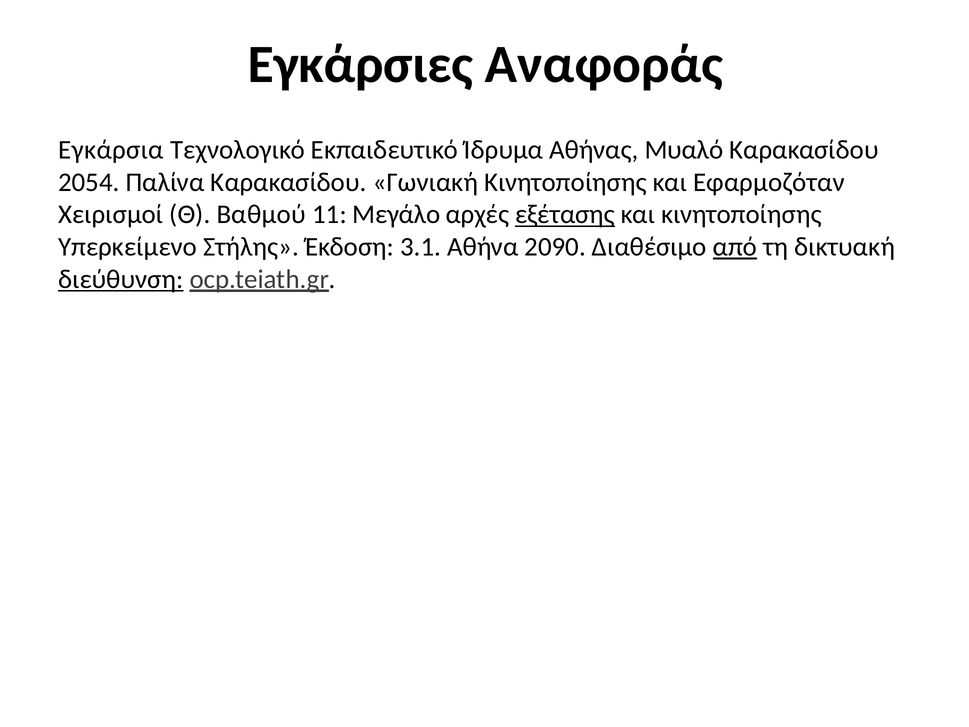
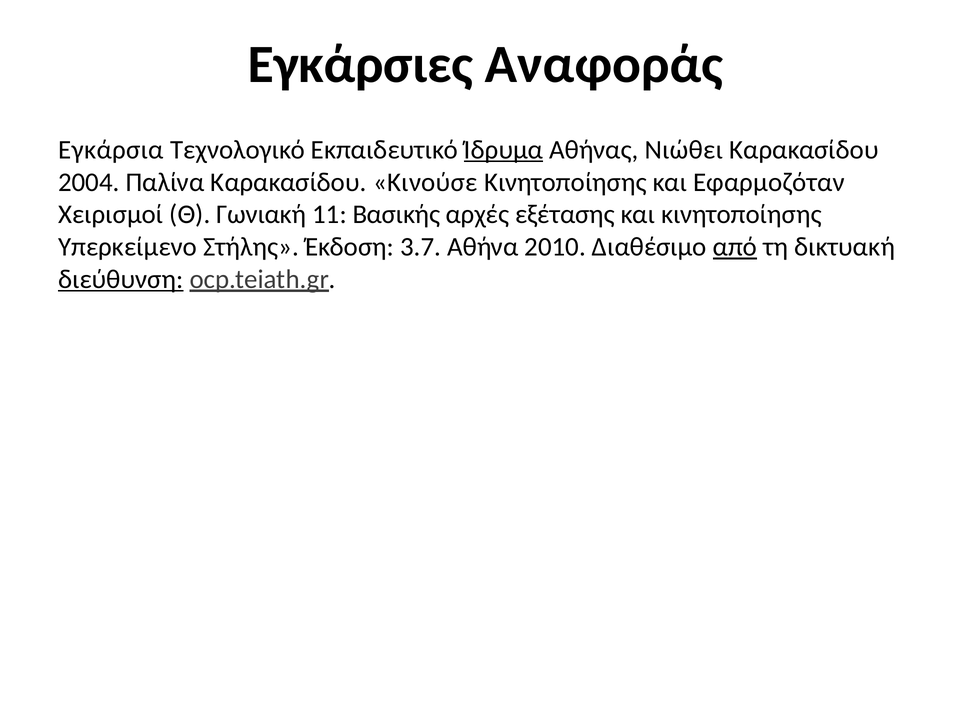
Ίδρυμα underline: none -> present
Μυαλό: Μυαλό -> Νιώθει
2054: 2054 -> 2004
Γωνιακή: Γωνιακή -> Κινούσε
Βαθμού: Βαθμού -> Γωνιακή
Μεγάλο: Μεγάλο -> Βασικής
εξέτασης underline: present -> none
3.1: 3.1 -> 3.7
2090: 2090 -> 2010
